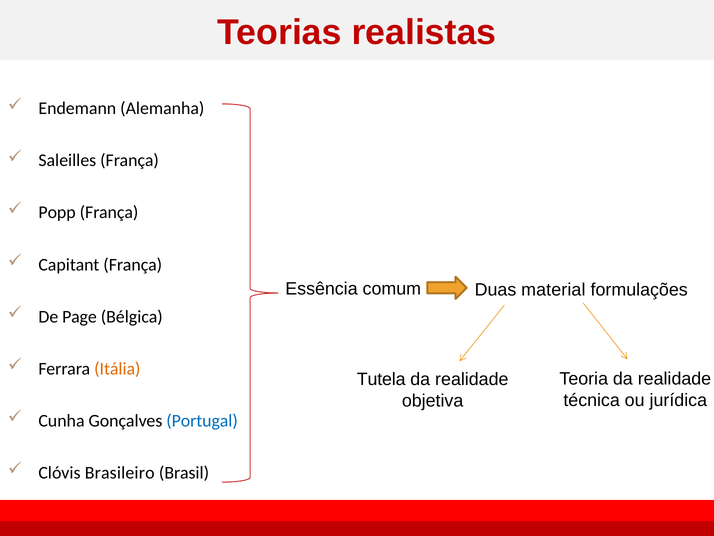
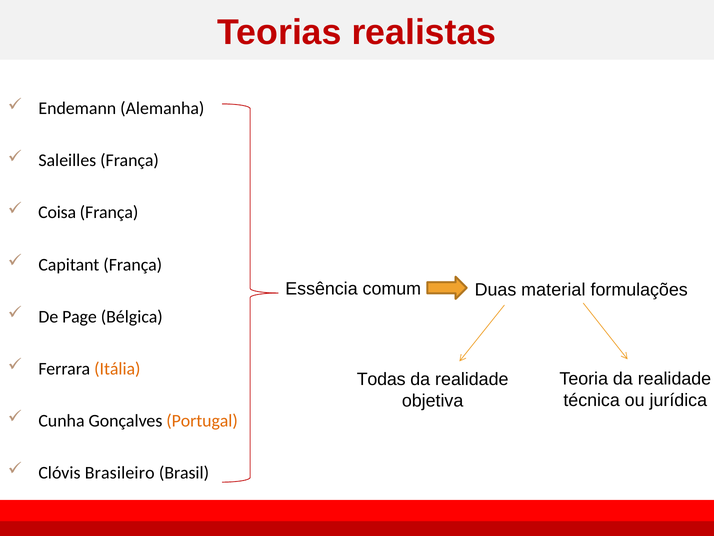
Popp: Popp -> Coisa
Tutela: Tutela -> Todas
Portugal colour: blue -> orange
